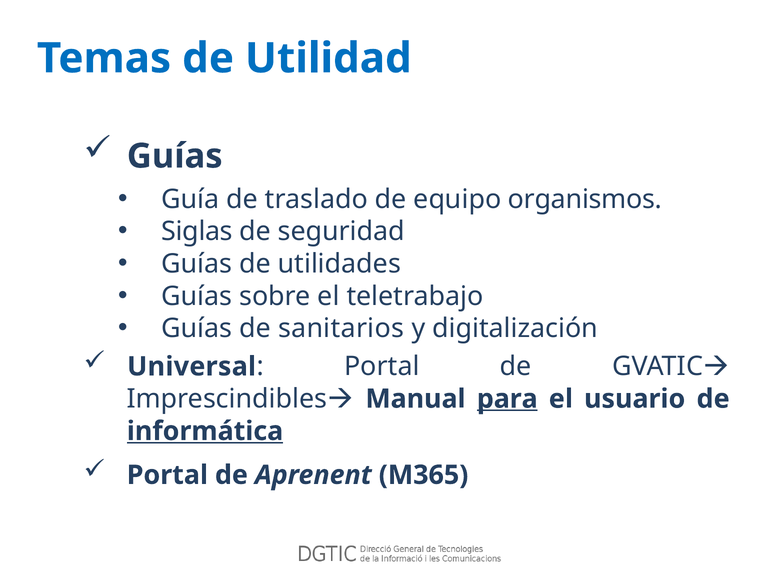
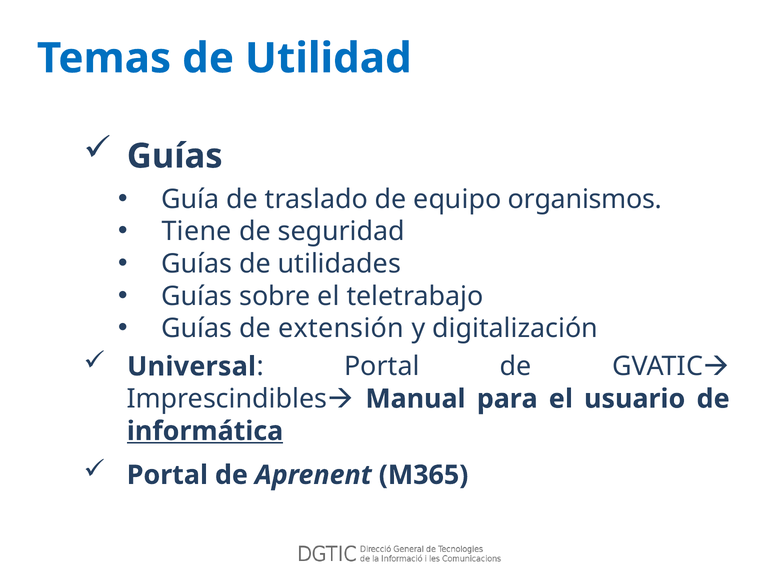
Siglas: Siglas -> Tiene
sanitarios: sanitarios -> extensión
para underline: present -> none
